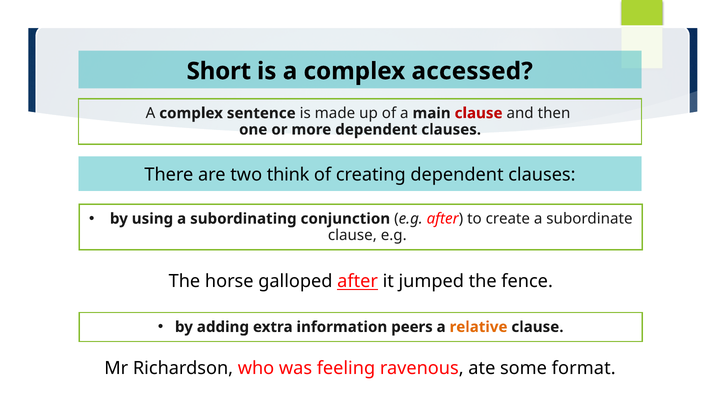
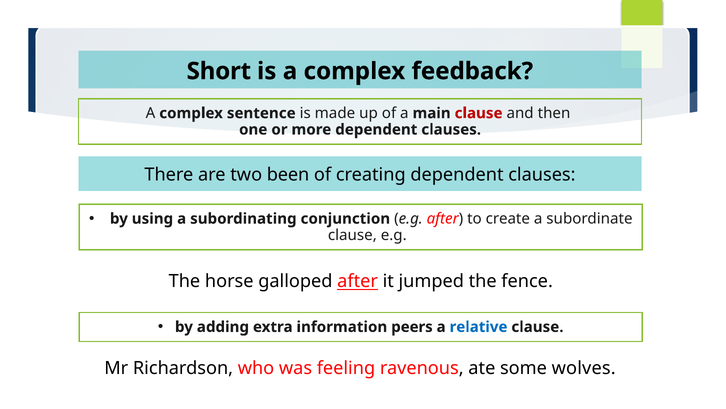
accessed: accessed -> feedback
think: think -> been
relative colour: orange -> blue
format: format -> wolves
